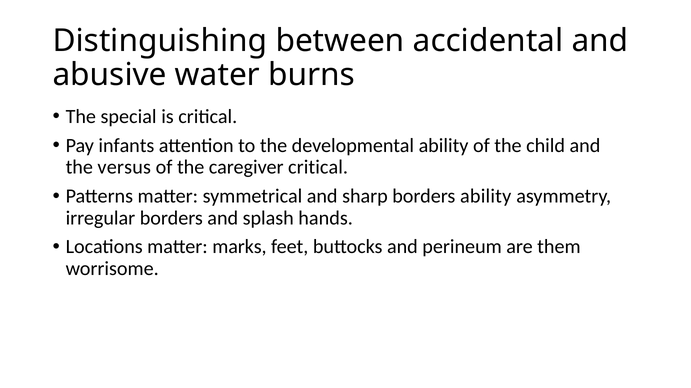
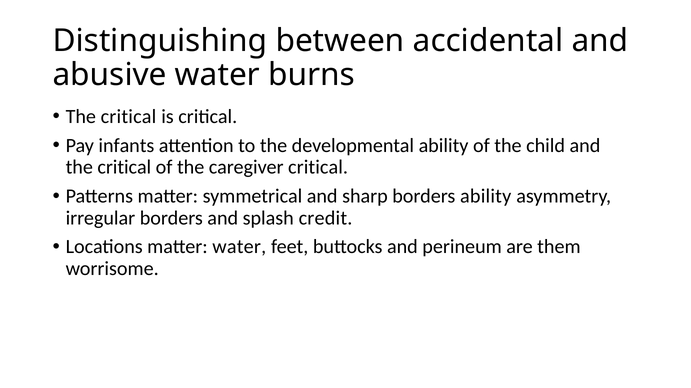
special at (129, 117): special -> critical
versus at (124, 168): versus -> critical
hands: hands -> credit
matter marks: marks -> water
